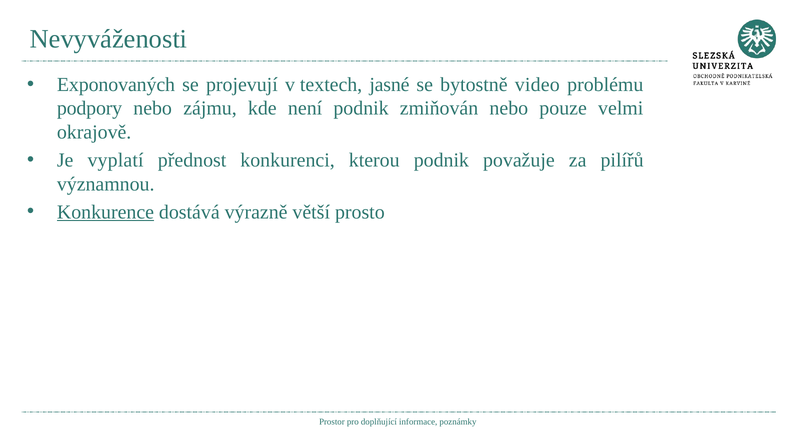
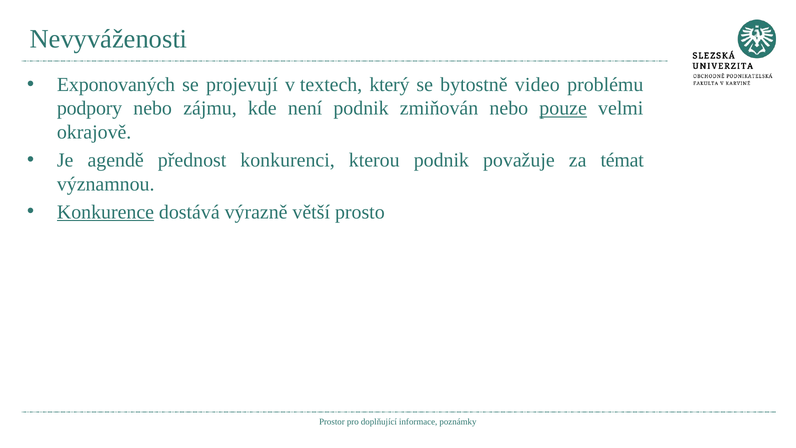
jasné: jasné -> který
pouze underline: none -> present
vyplatí: vyplatí -> agendě
pilířů: pilířů -> témat
